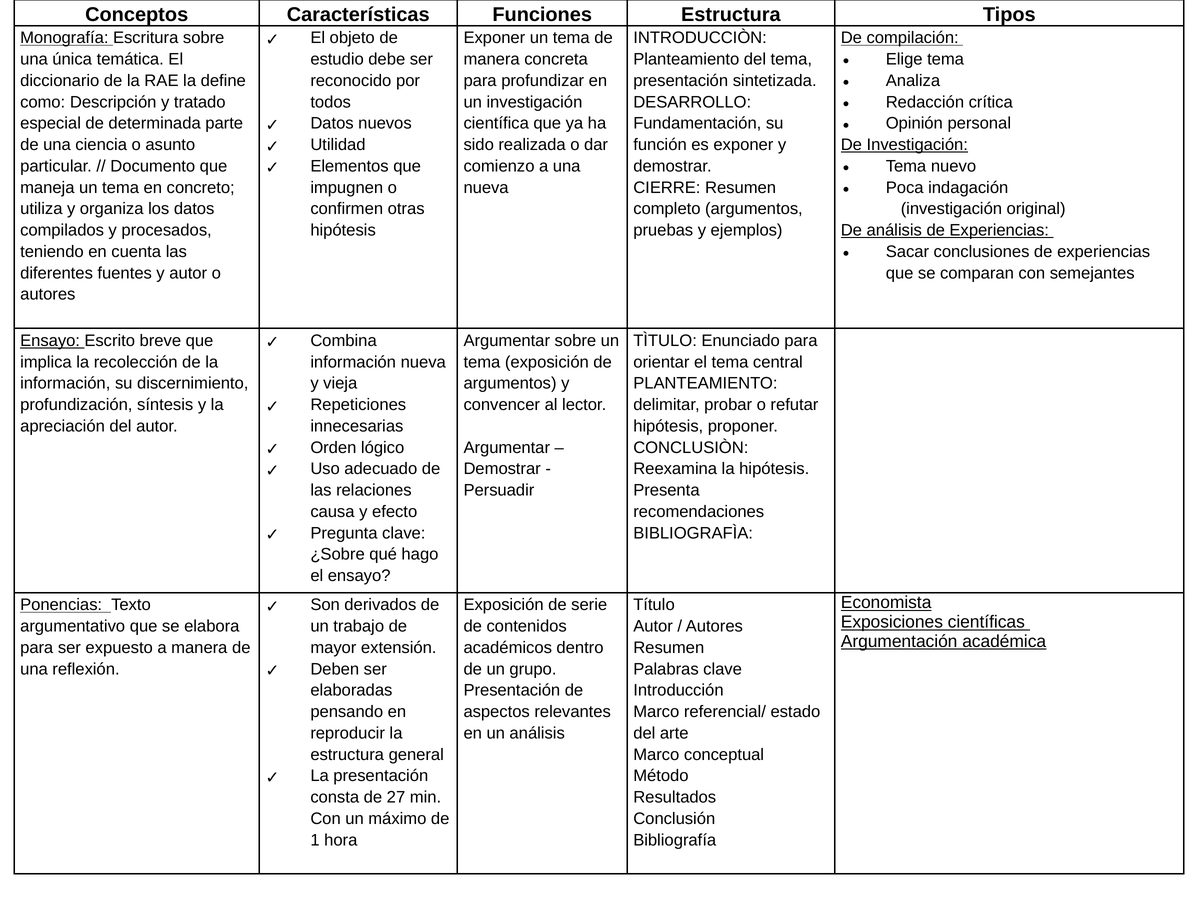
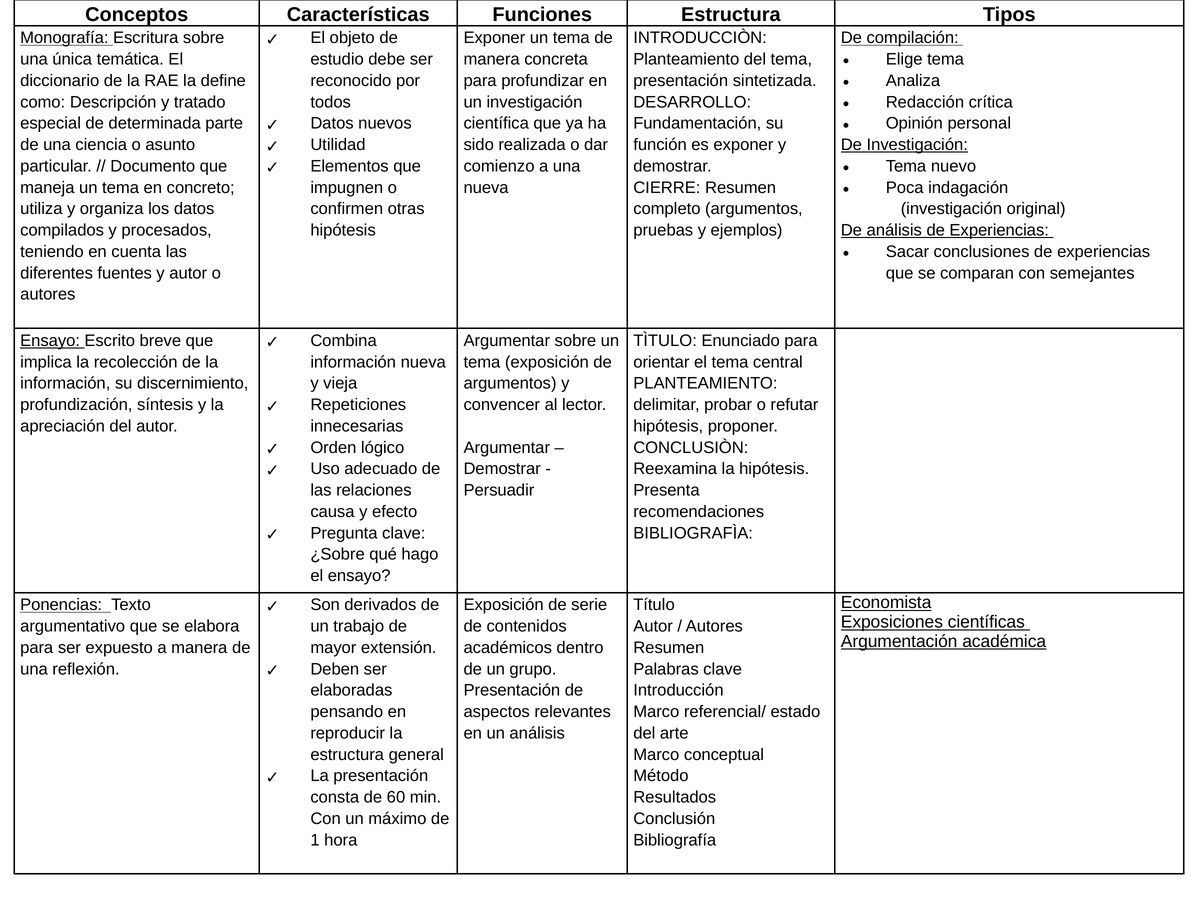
27: 27 -> 60
